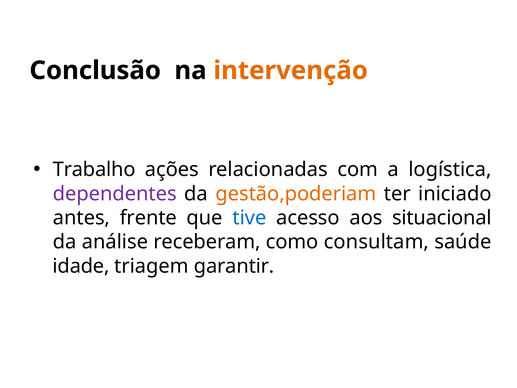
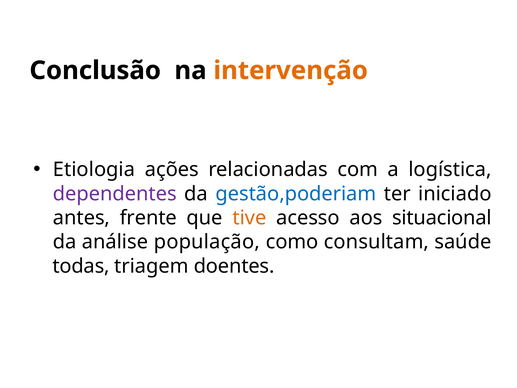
Trabalho: Trabalho -> Etiologia
gestão,poderiam colour: orange -> blue
tive colour: blue -> orange
receberam: receberam -> população
idade: idade -> todas
garantir: garantir -> doentes
